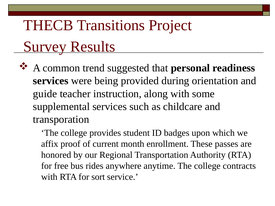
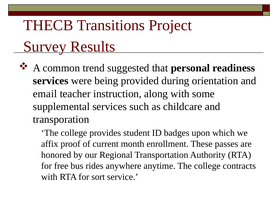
guide: guide -> email
